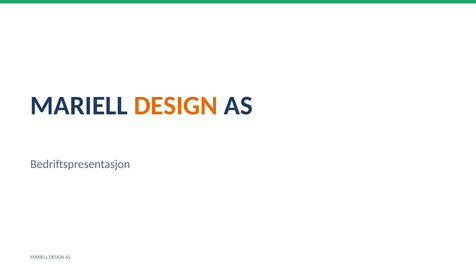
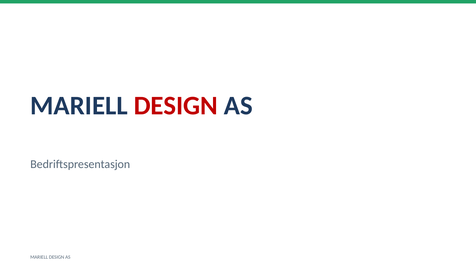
DESIGN at (176, 106) colour: orange -> red
